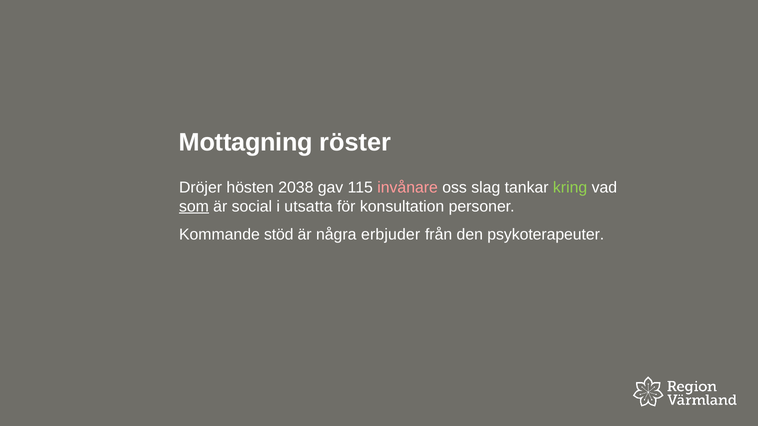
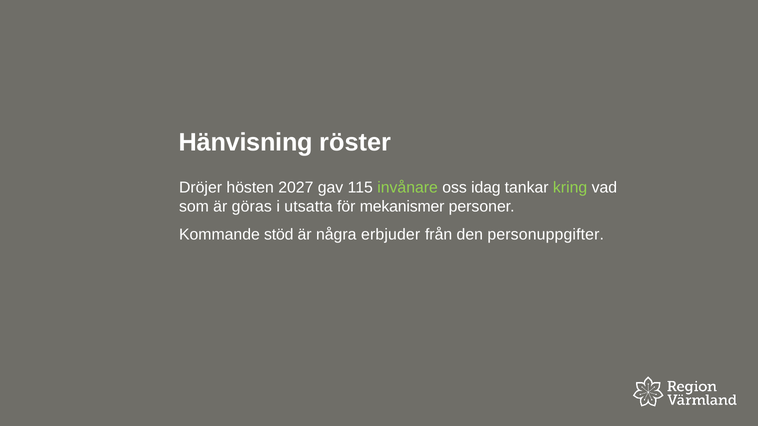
Mottagning: Mottagning -> Hänvisning
2038: 2038 -> 2027
invånare colour: pink -> light green
slag: slag -> idag
som underline: present -> none
social: social -> göras
konsultation: konsultation -> mekanismer
psykoterapeuter: psykoterapeuter -> personuppgifter
